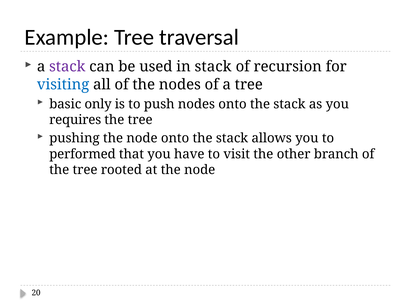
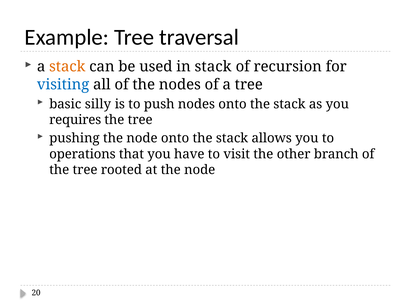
stack at (67, 67) colour: purple -> orange
only: only -> silly
performed: performed -> operations
